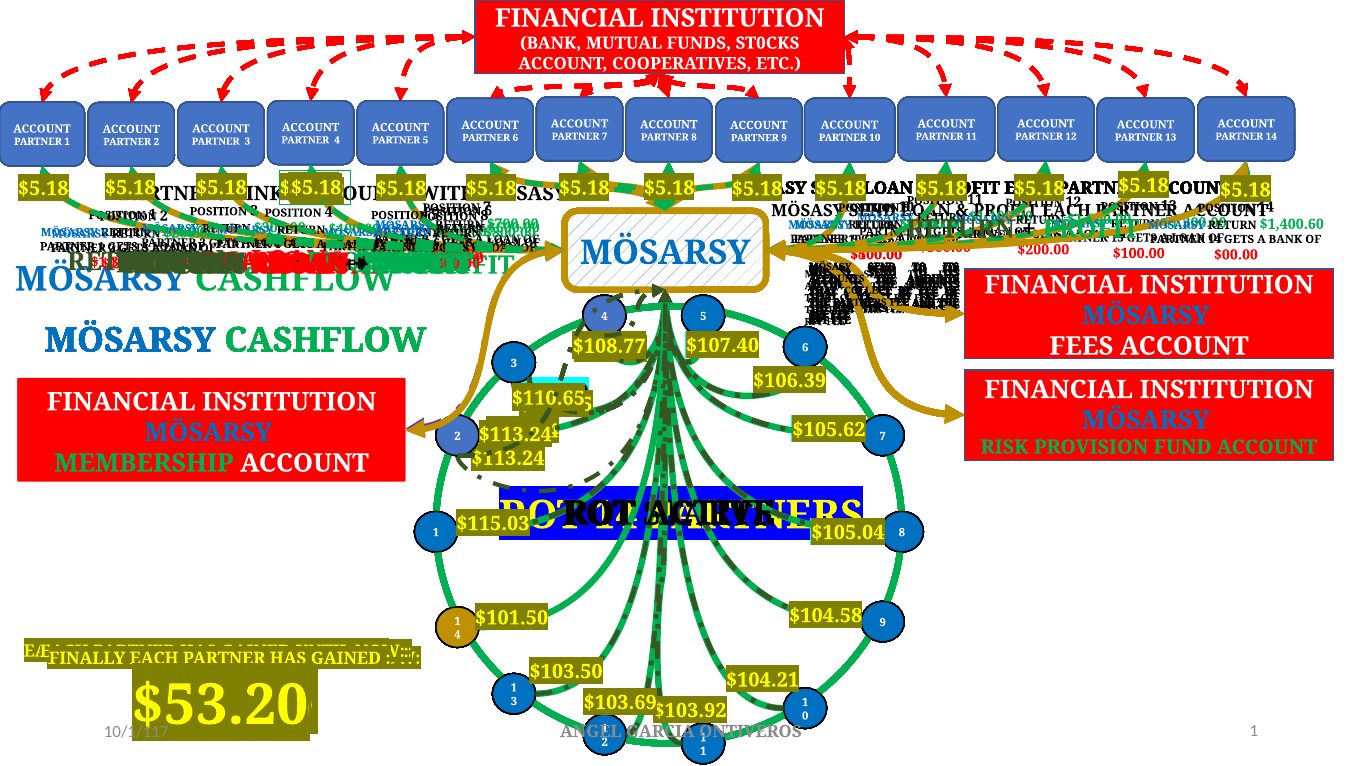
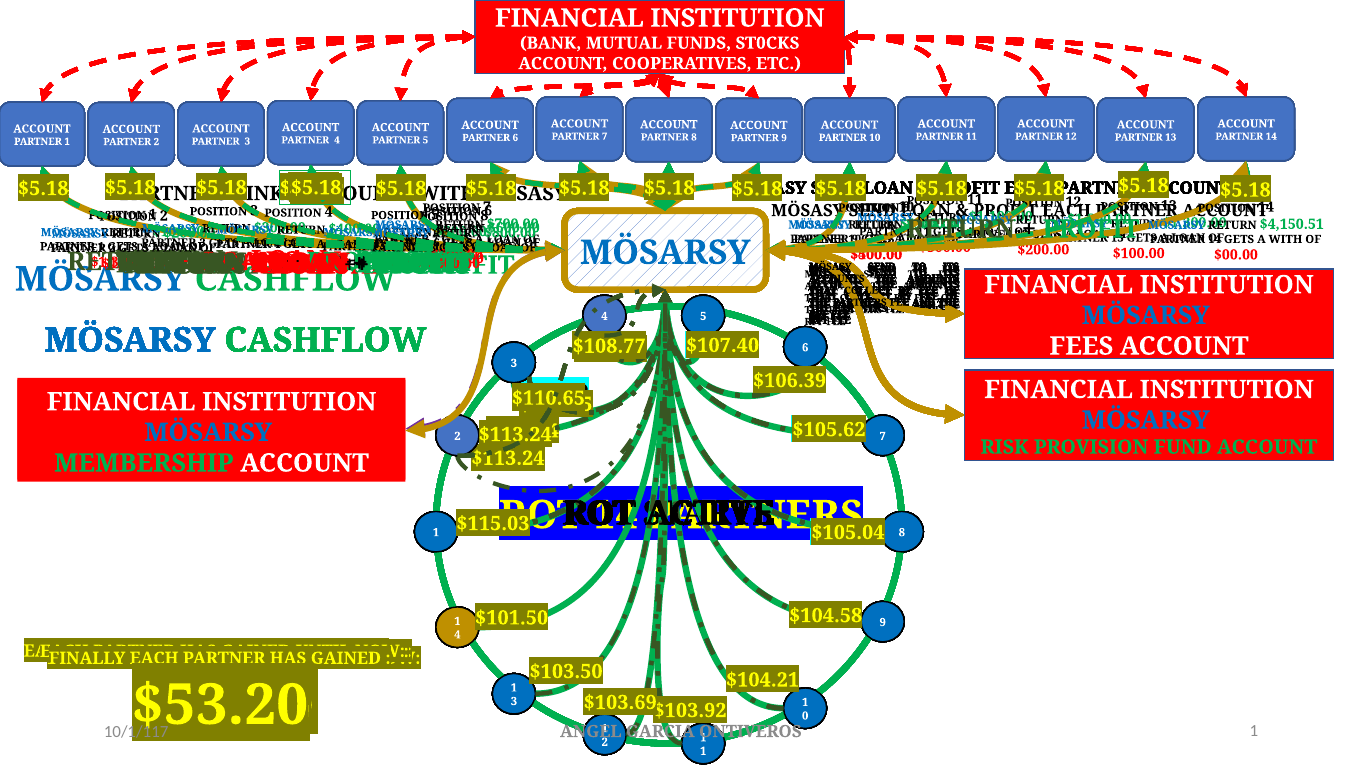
$1,400.60: $1,400.60 -> $4,150.51
A BANK: BANK -> WITH
